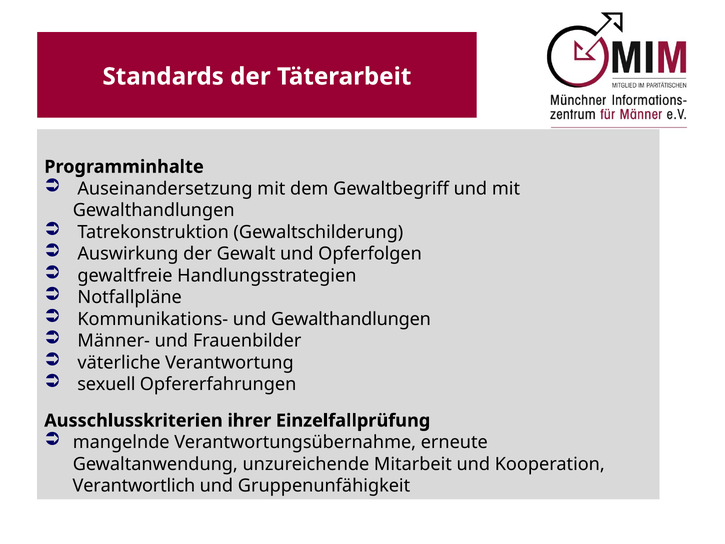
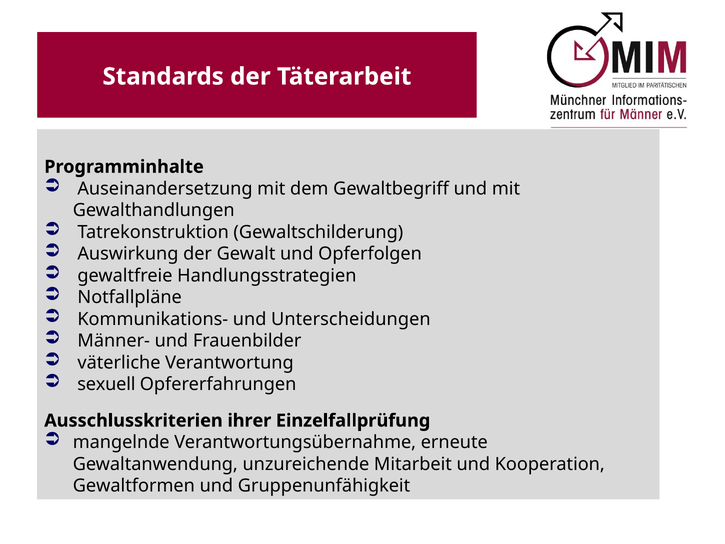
und Gewalthandlungen: Gewalthandlungen -> Unterscheidungen
Verantwortlich: Verantwortlich -> Gewaltformen
